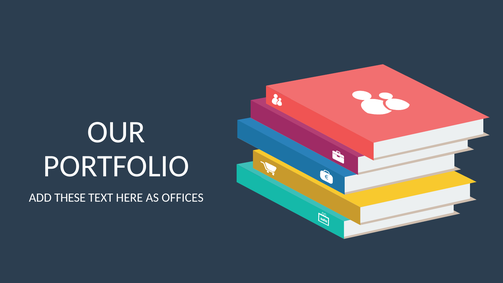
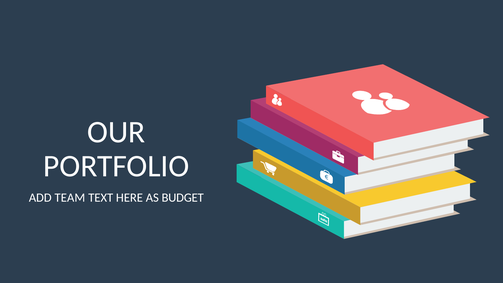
THESE: THESE -> TEAM
OFFICES: OFFICES -> BUDGET
